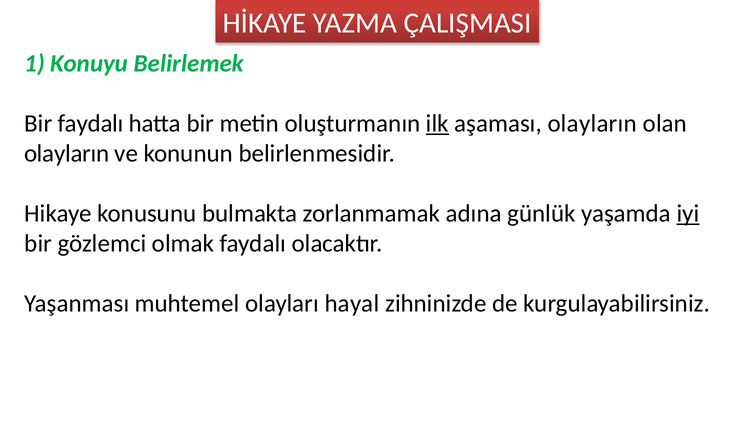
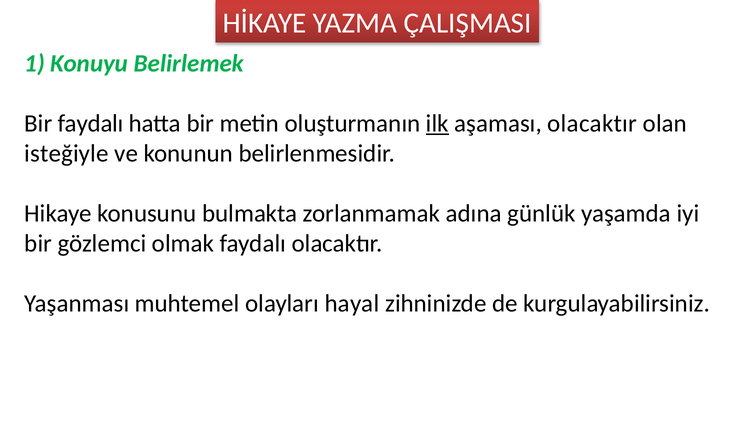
aşaması olayların: olayların -> olacaktır
olayların at (67, 153): olayların -> isteğiyle
iyi underline: present -> none
